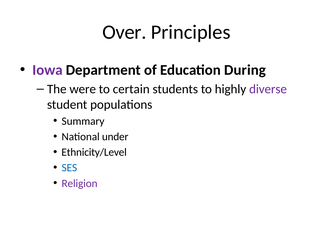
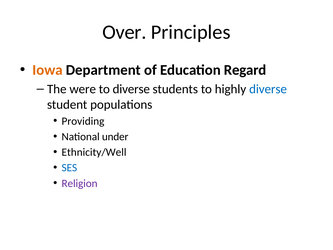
Iowa colour: purple -> orange
During: During -> Regard
to certain: certain -> diverse
diverse at (268, 89) colour: purple -> blue
Summary: Summary -> Providing
Ethnicity/Level: Ethnicity/Level -> Ethnicity/Well
